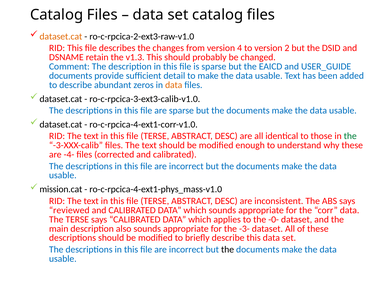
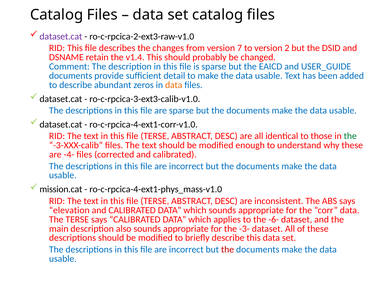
dataset.cat at (61, 37) colour: orange -> purple
4: 4 -> 7
v1.3: v1.3 -> v1.4
reviewed: reviewed -> elevation
-0-: -0- -> -6-
the at (228, 250) colour: black -> red
